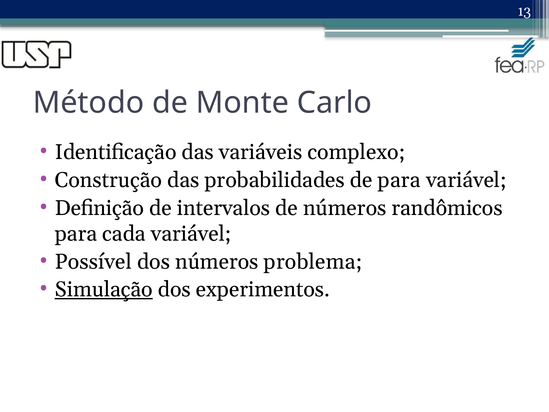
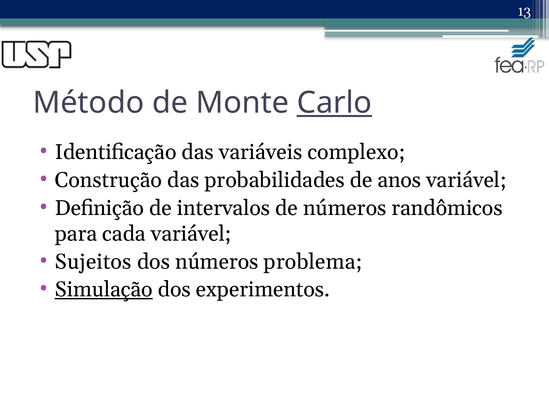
Carlo underline: none -> present
de para: para -> anos
Possível: Possível -> Sujeitos
